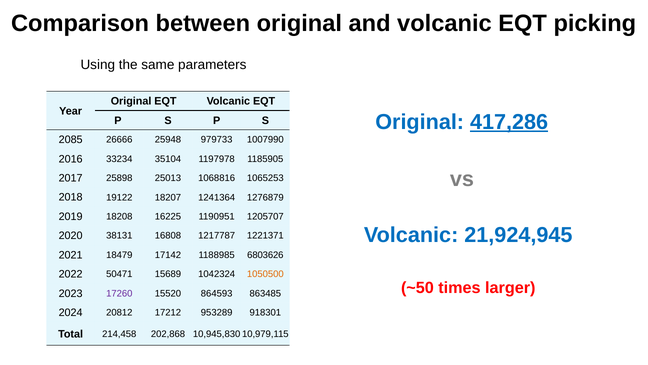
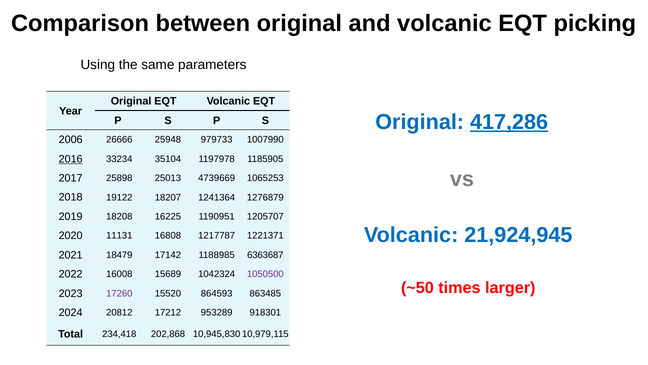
2085: 2085 -> 2006
2016 underline: none -> present
1068816: 1068816 -> 4739669
38131: 38131 -> 11131
6803626: 6803626 -> 6363687
50471: 50471 -> 16008
1050500 colour: orange -> purple
214,458: 214,458 -> 234,418
